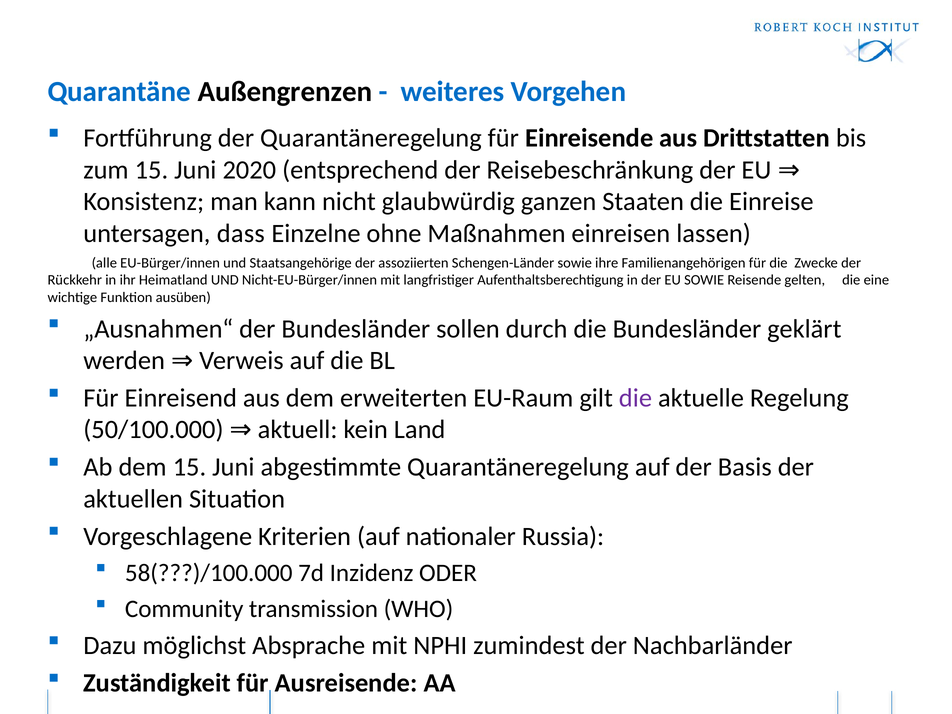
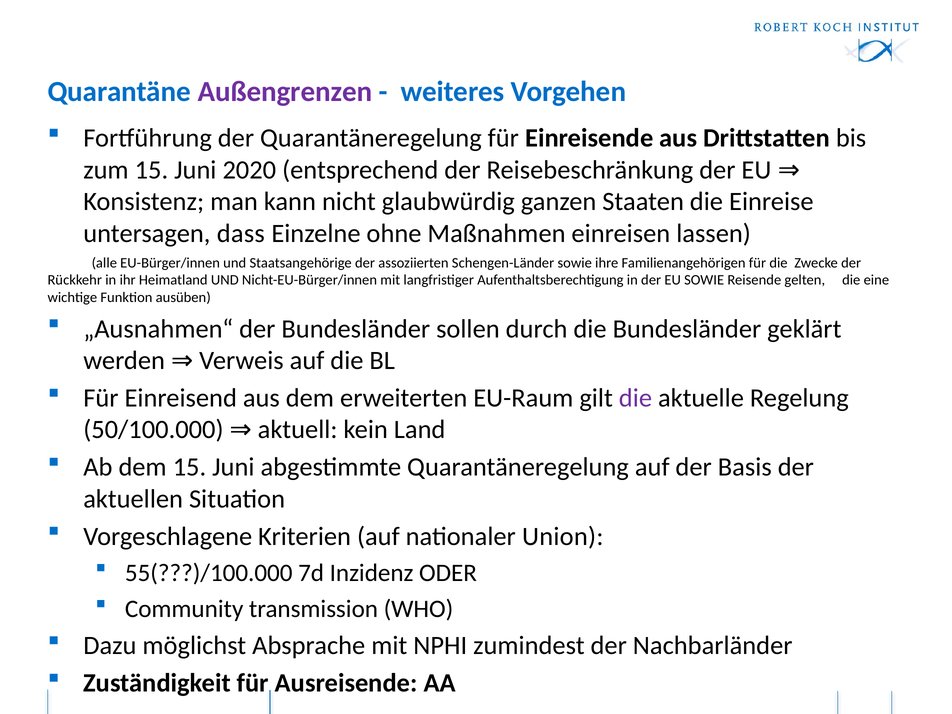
Außengrenzen colour: black -> purple
Russia: Russia -> Union
58(???)/100.000: 58(???)/100.000 -> 55(???)/100.000
